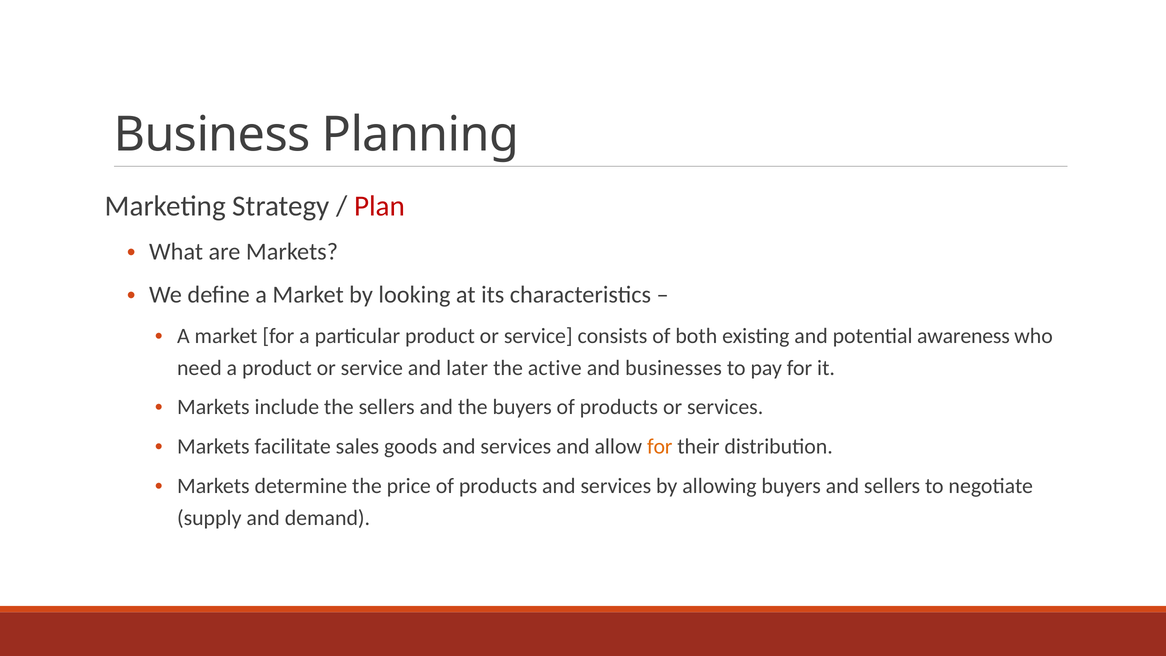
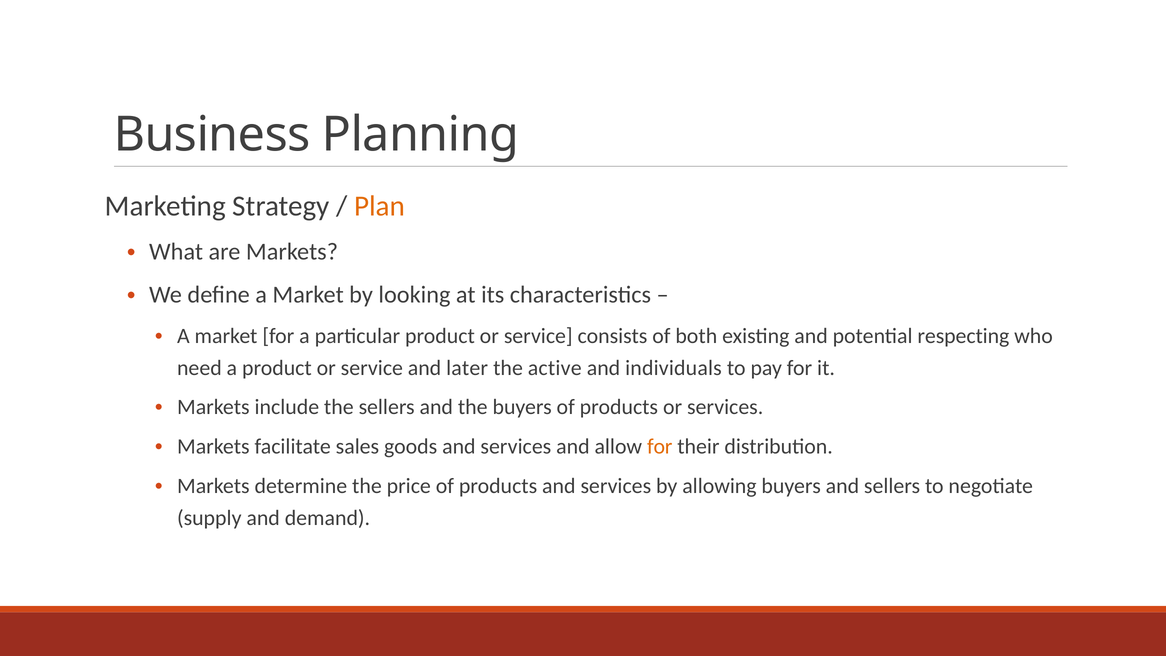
Plan colour: red -> orange
awareness: awareness -> respecting
businesses: businesses -> individuals
